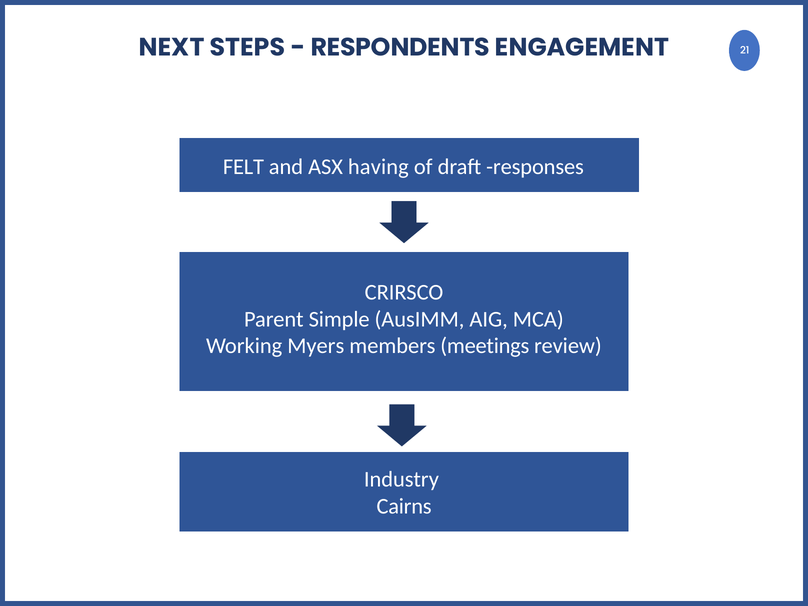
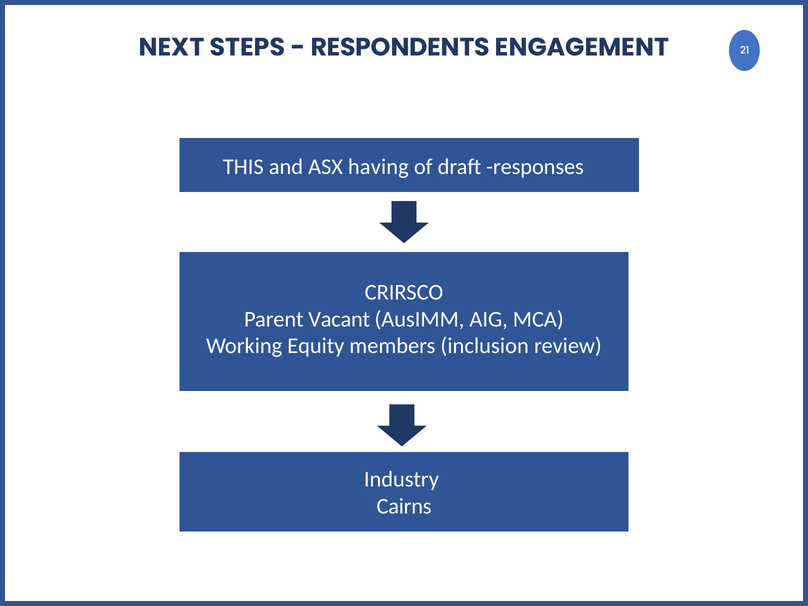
FELT: FELT -> THIS
Simple: Simple -> Vacant
Myers: Myers -> Equity
meetings: meetings -> inclusion
